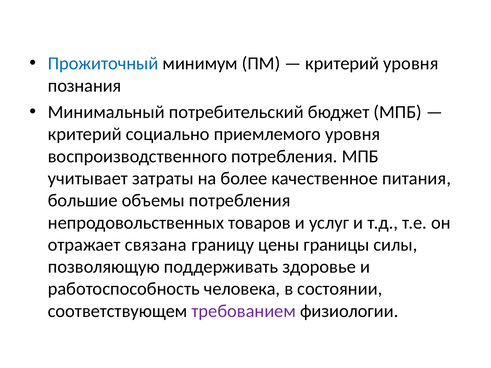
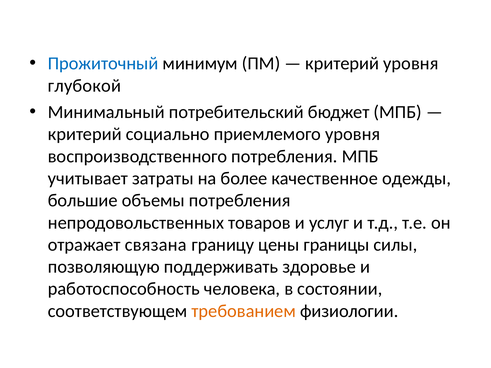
познания: познания -> глубокой
питания: питания -> одежды
требованием colour: purple -> orange
